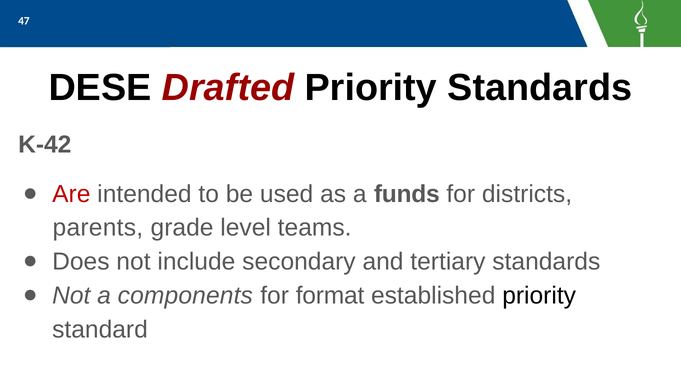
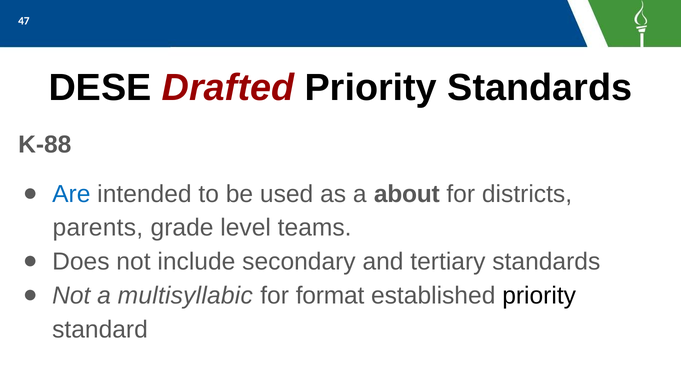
K-42: K-42 -> K-88
Are colour: red -> blue
funds: funds -> about
components: components -> multisyllabic
